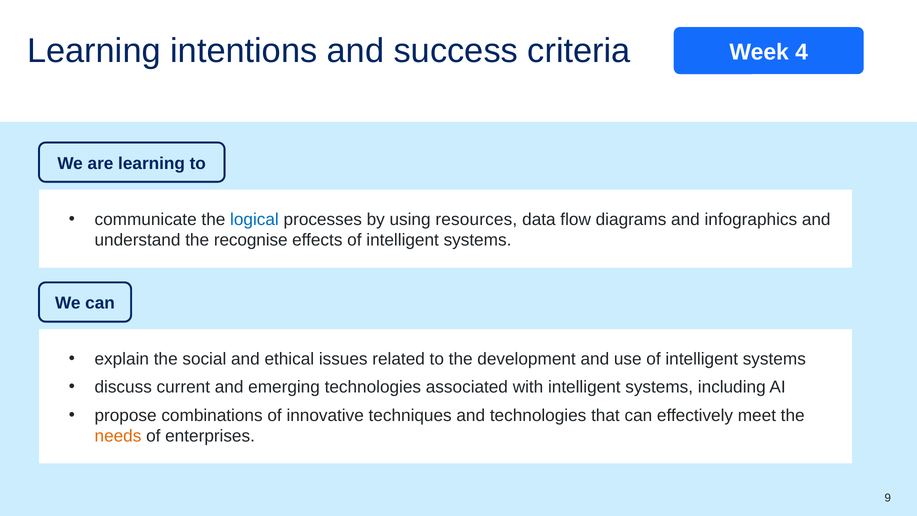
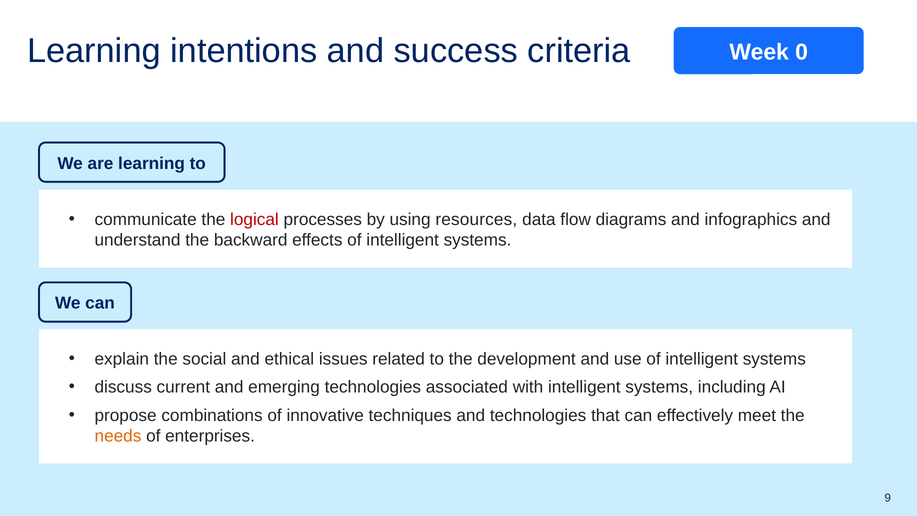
4: 4 -> 0
logical colour: blue -> red
recognise: recognise -> backward
